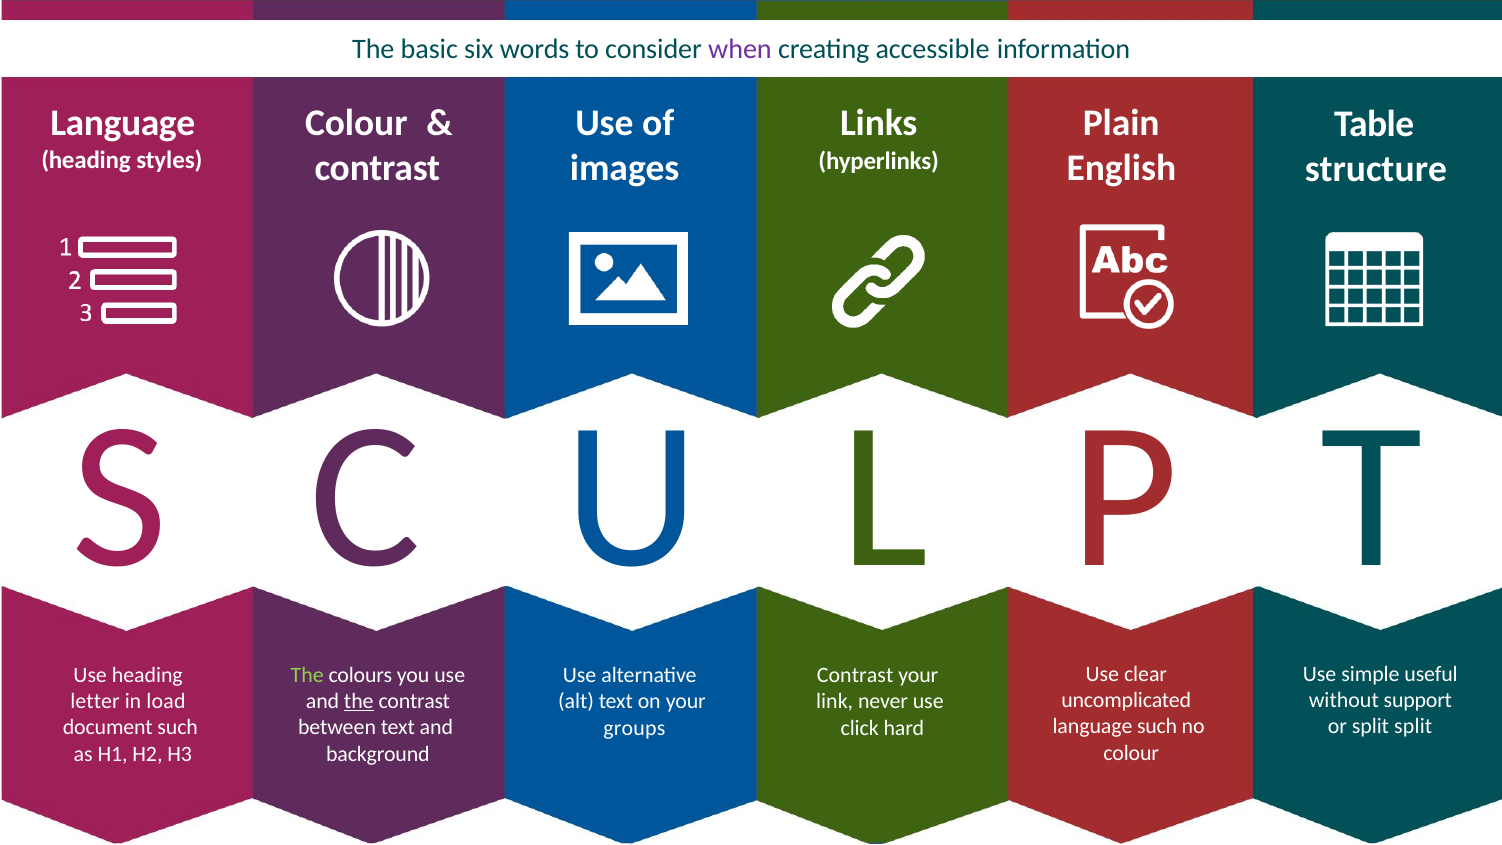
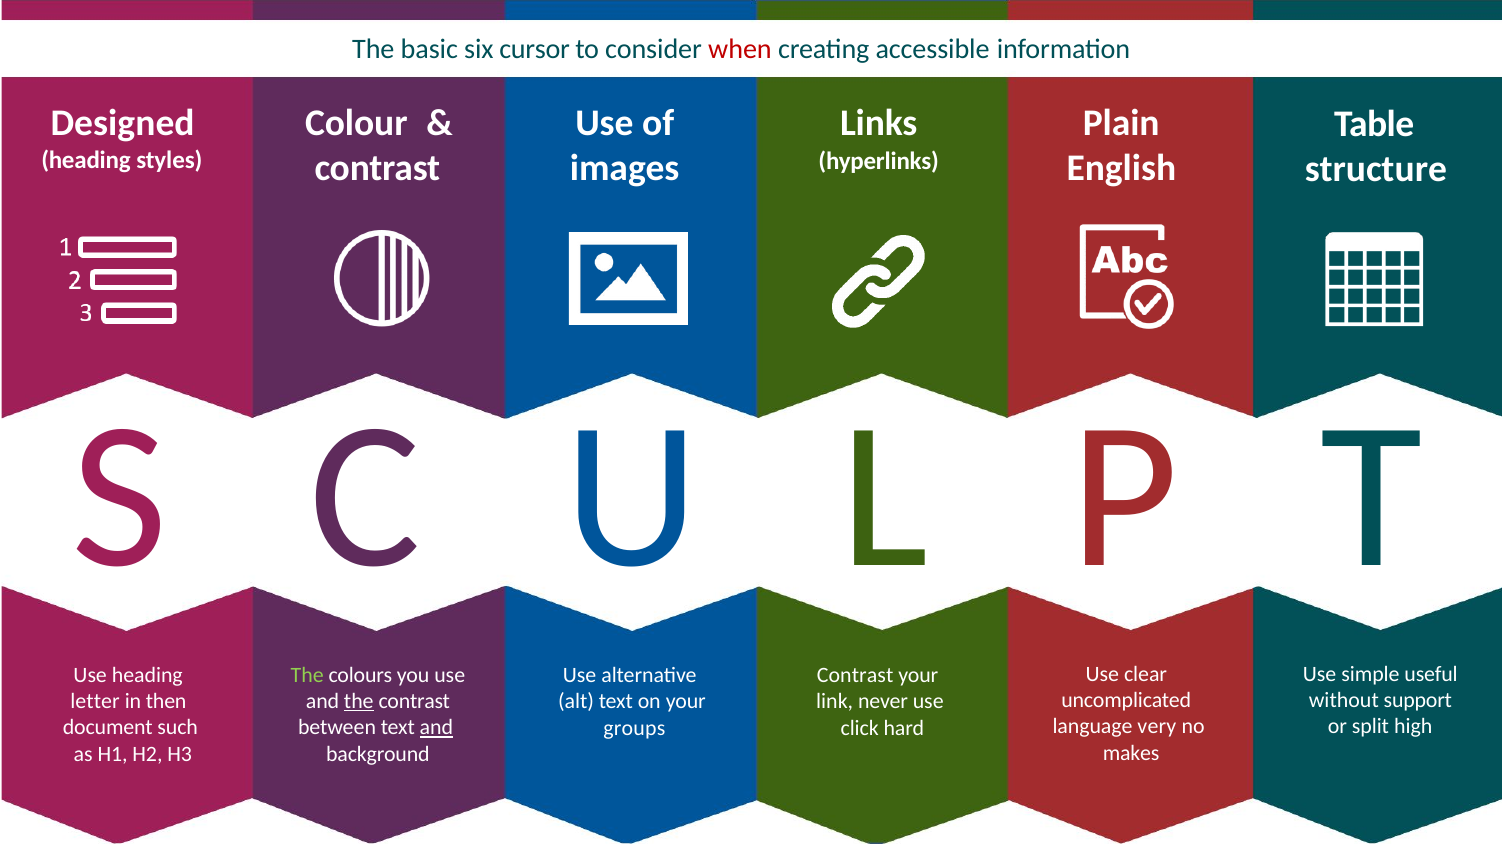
words: words -> cursor
when colour: purple -> red
Language at (123, 123): Language -> Designed
load: load -> then
language such: such -> very
split split: split -> high
and at (436, 727) underline: none -> present
colour at (1131, 753): colour -> makes
